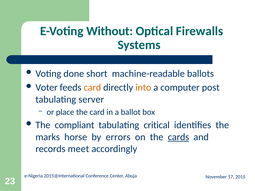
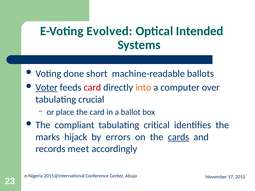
Without: Without -> Evolved
Firewalls: Firewalls -> Intended
Voter underline: none -> present
card at (92, 88) colour: orange -> red
post: post -> over
server: server -> crucial
horse: horse -> hijack
